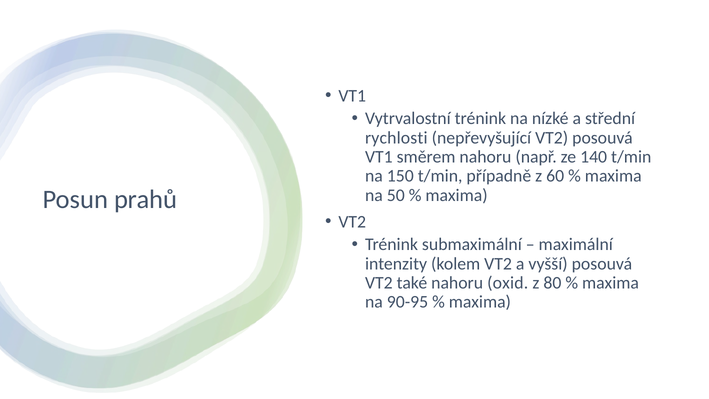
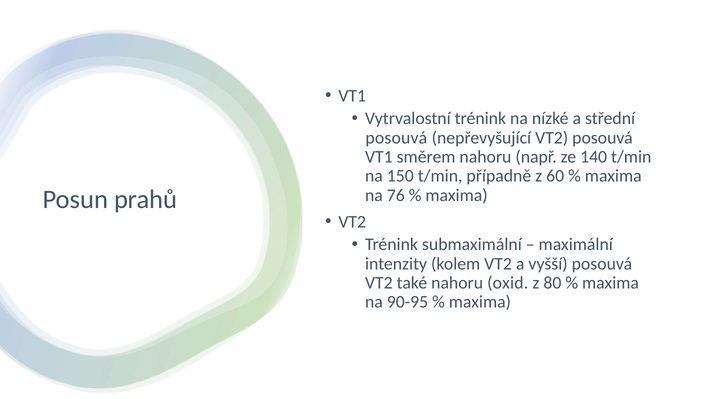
rychlosti at (396, 138): rychlosti -> posouvá
50: 50 -> 76
